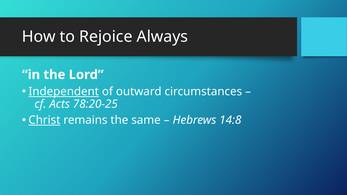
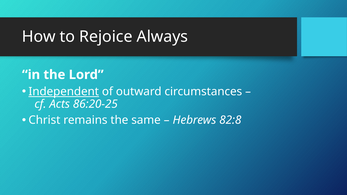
78:20-25: 78:20-25 -> 86:20-25
Christ underline: present -> none
14:8: 14:8 -> 82:8
